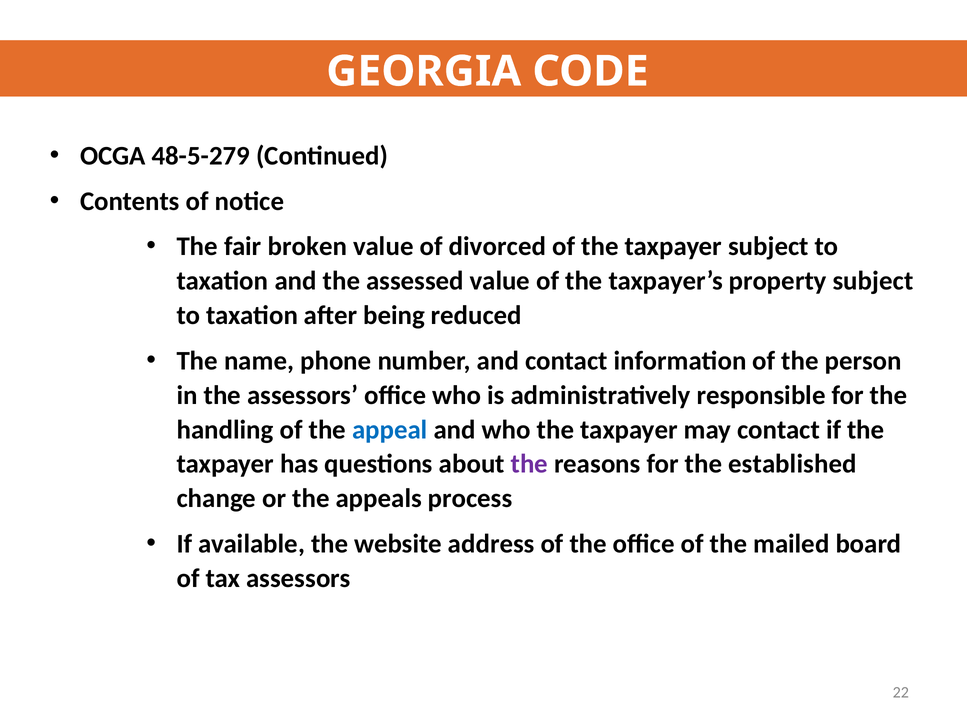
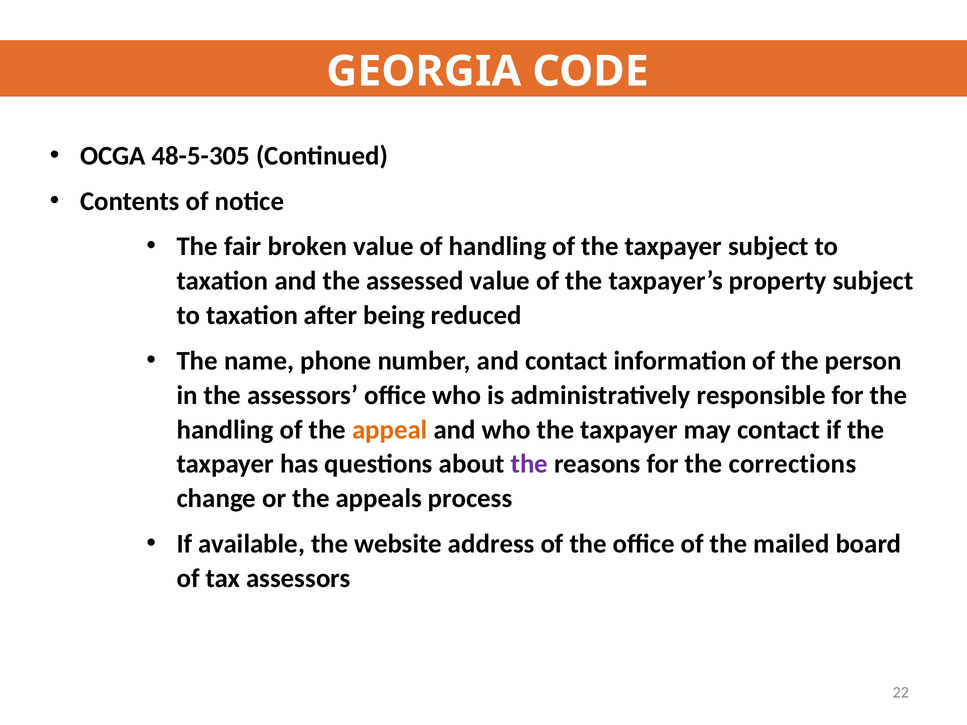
48-5-279: 48-5-279 -> 48-5-305
of divorced: divorced -> handling
appeal colour: blue -> orange
established: established -> corrections
